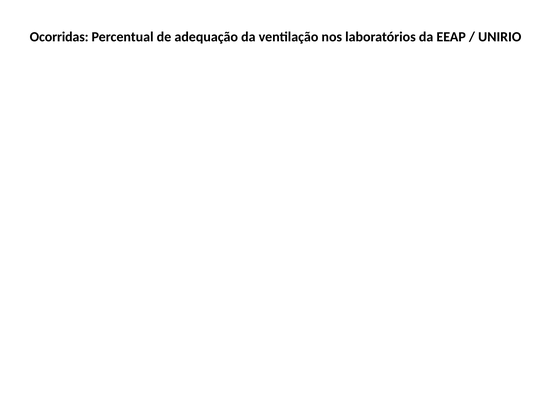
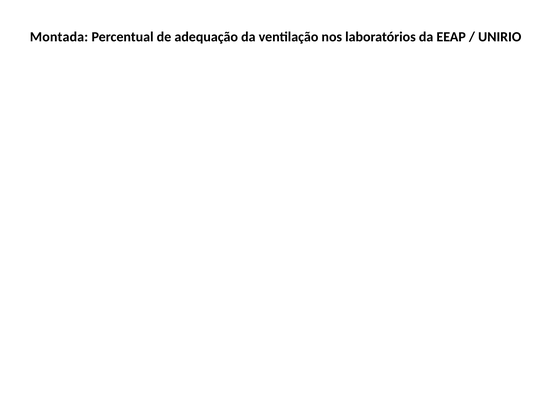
Ocorridas: Ocorridas -> Montada
